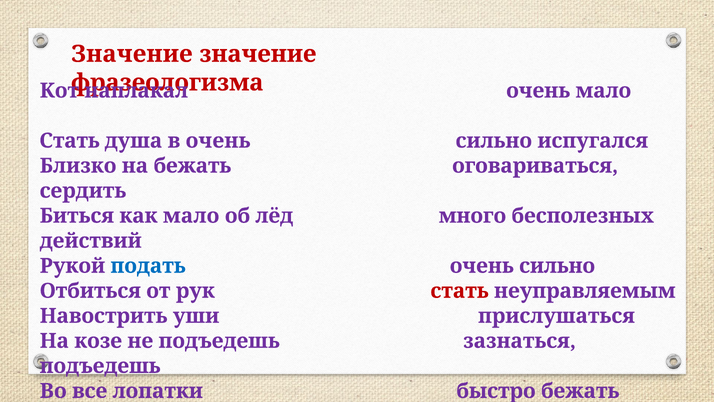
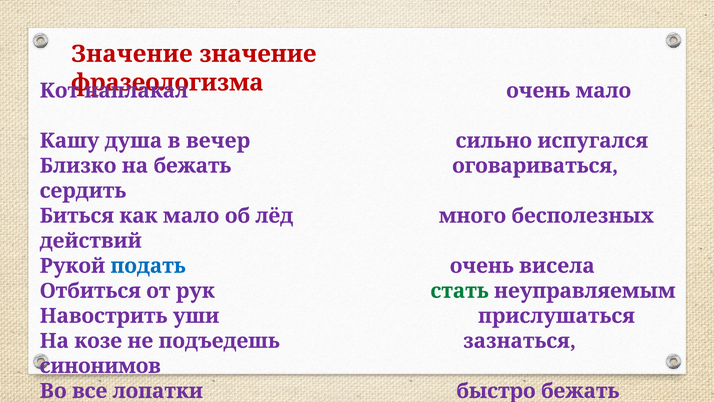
Стать at (70, 141): Стать -> Кашу
в очень: очень -> вечер
сильно at (557, 266): сильно -> висела
стать at (460, 291) colour: red -> green
подъедешь at (100, 366): подъедешь -> синонимов
